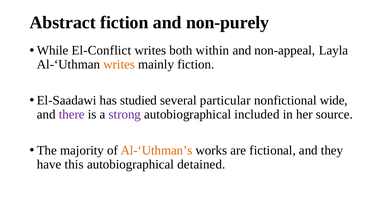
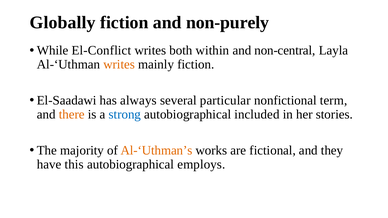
Abstract: Abstract -> Globally
non-appeal: non-appeal -> non-central
studied: studied -> always
wide: wide -> term
there colour: purple -> orange
strong colour: purple -> blue
source: source -> stories
detained: detained -> employs
